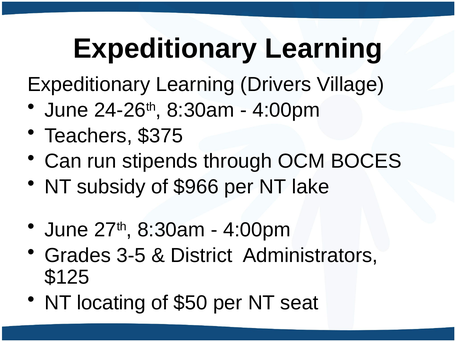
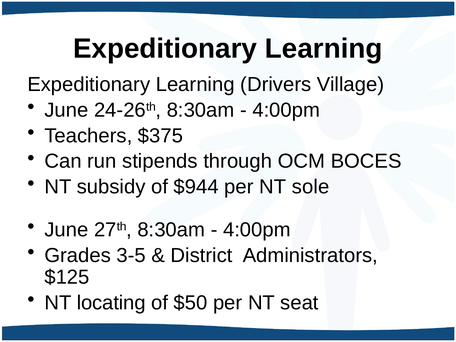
$966: $966 -> $944
lake: lake -> sole
